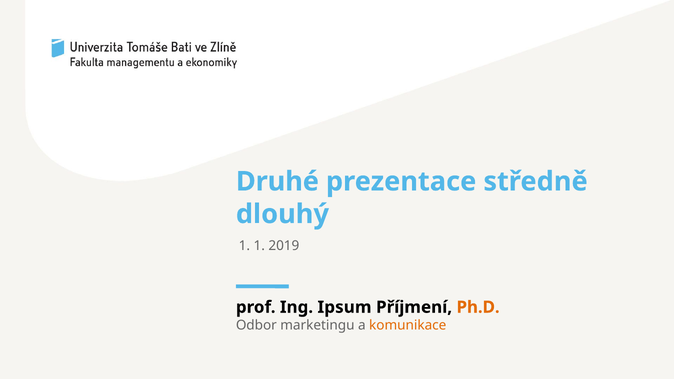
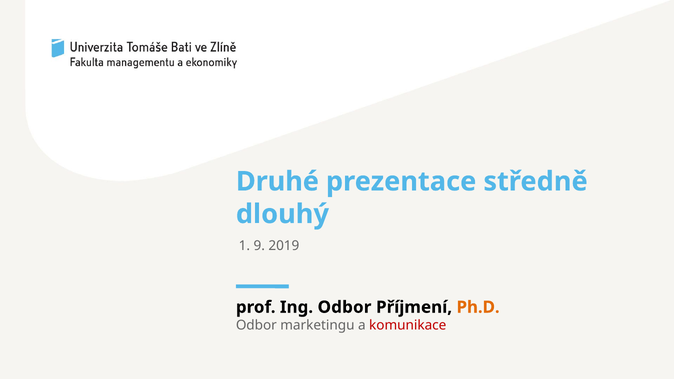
1 1: 1 -> 9
Ing Ipsum: Ipsum -> Odbor
komunikace colour: orange -> red
